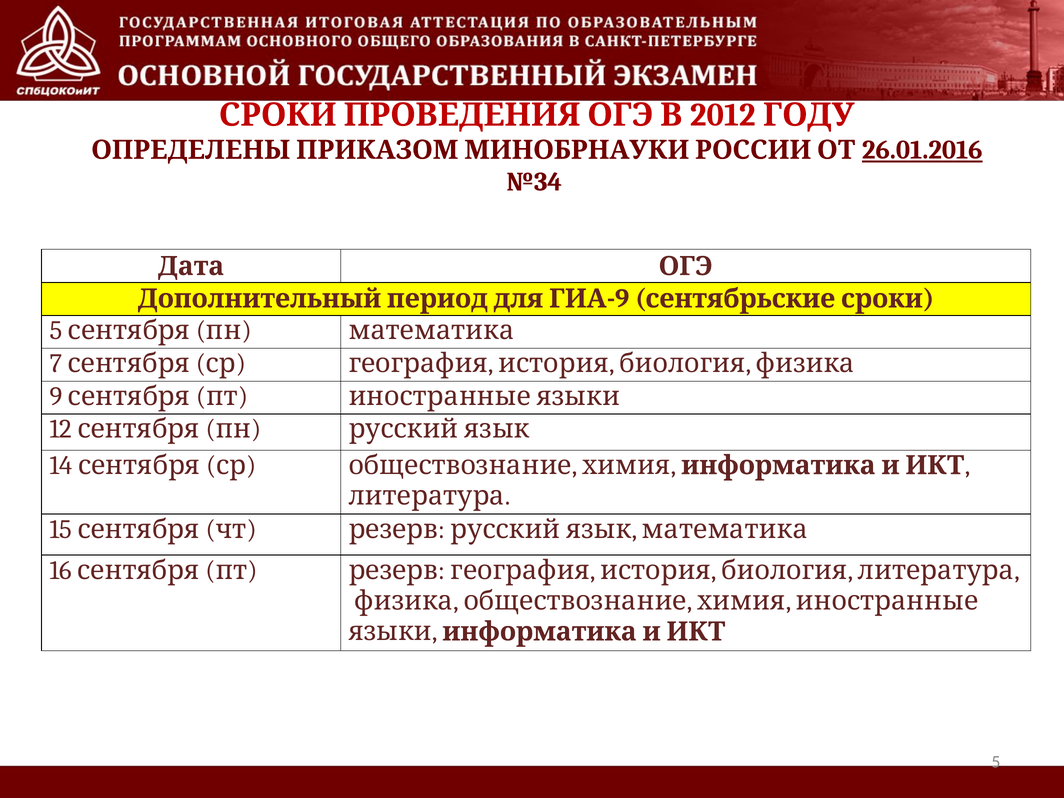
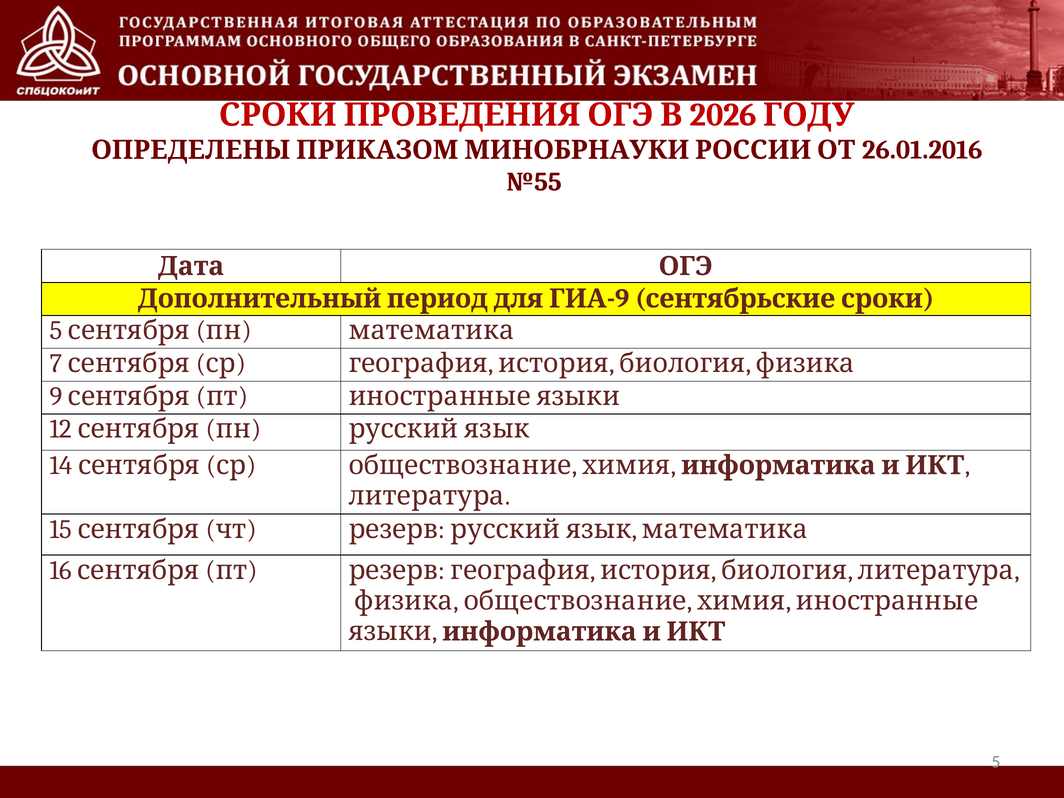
2012: 2012 -> 2026
26.01.2016 underline: present -> none
№34: №34 -> №55
